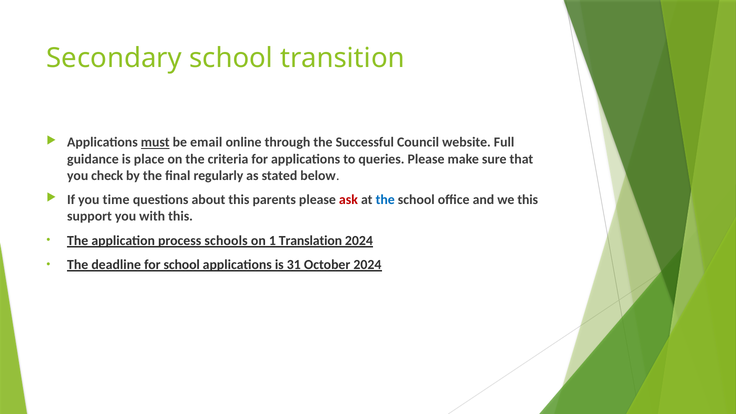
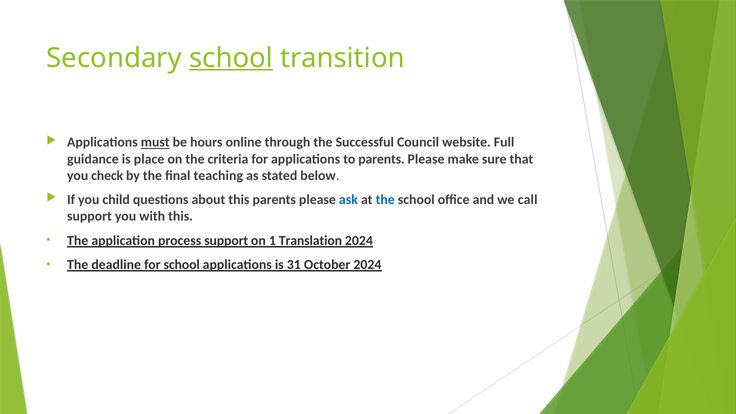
school at (231, 58) underline: none -> present
email: email -> hours
to queries: queries -> parents
regularly: regularly -> teaching
time: time -> child
ask colour: red -> blue
we this: this -> call
process schools: schools -> support
